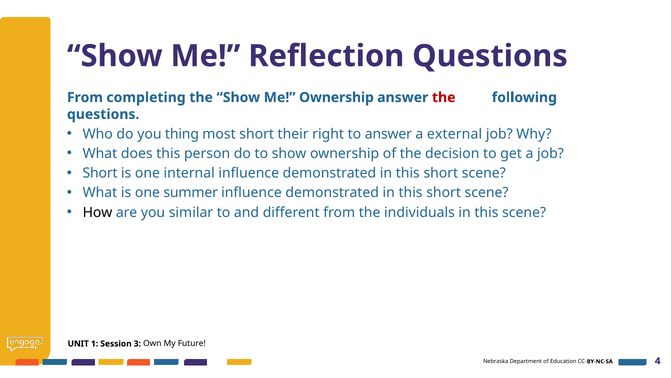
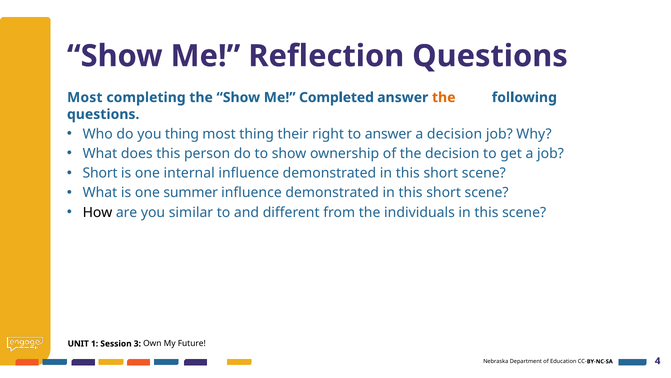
From at (85, 97): From -> Most
Me Ownership: Ownership -> Completed
the at (444, 97) colour: red -> orange
most short: short -> thing
a external: external -> decision
